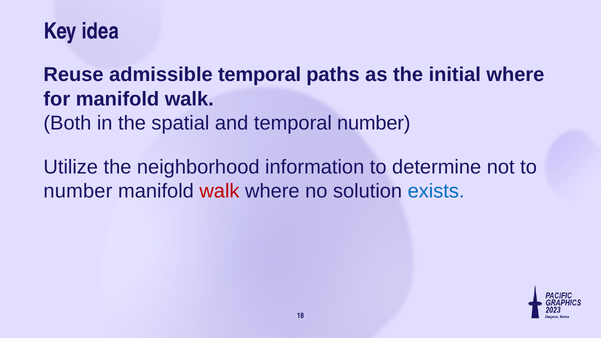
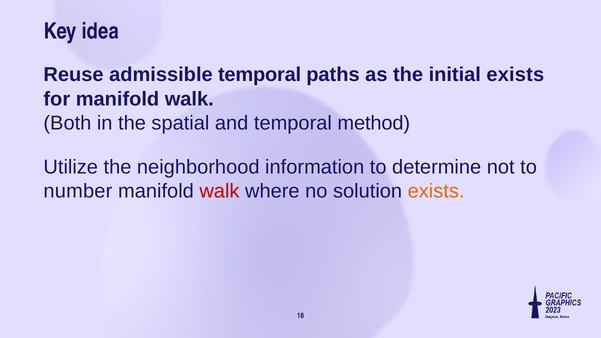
initial where: where -> exists
temporal number: number -> method
exists at (436, 191) colour: blue -> orange
